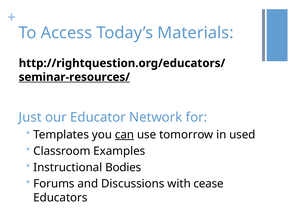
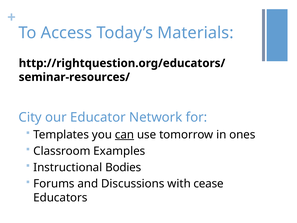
seminar-resources/ underline: present -> none
Just: Just -> City
used: used -> ones
